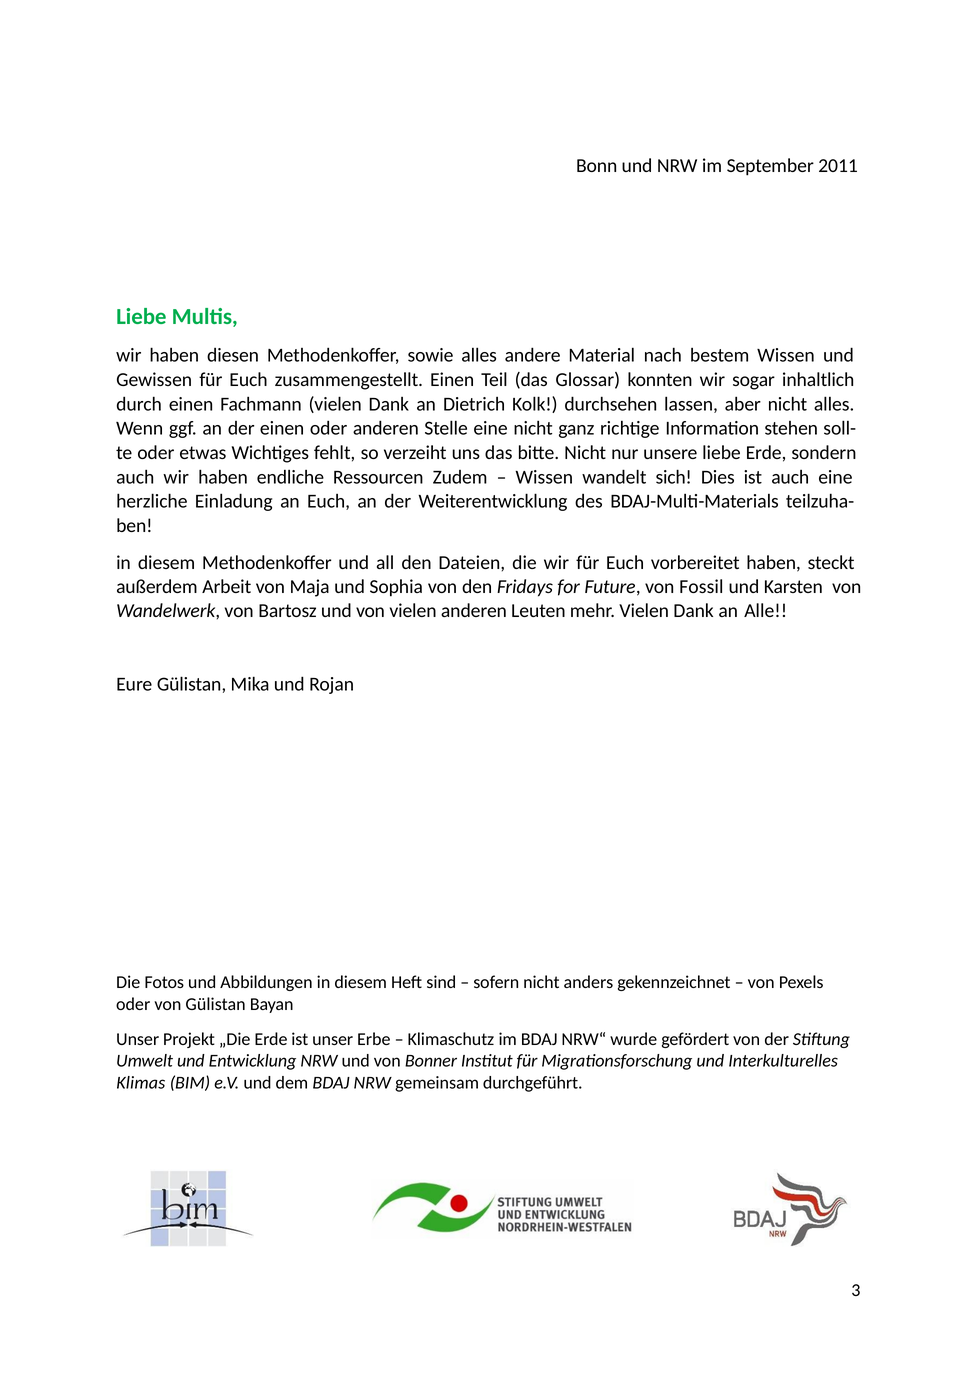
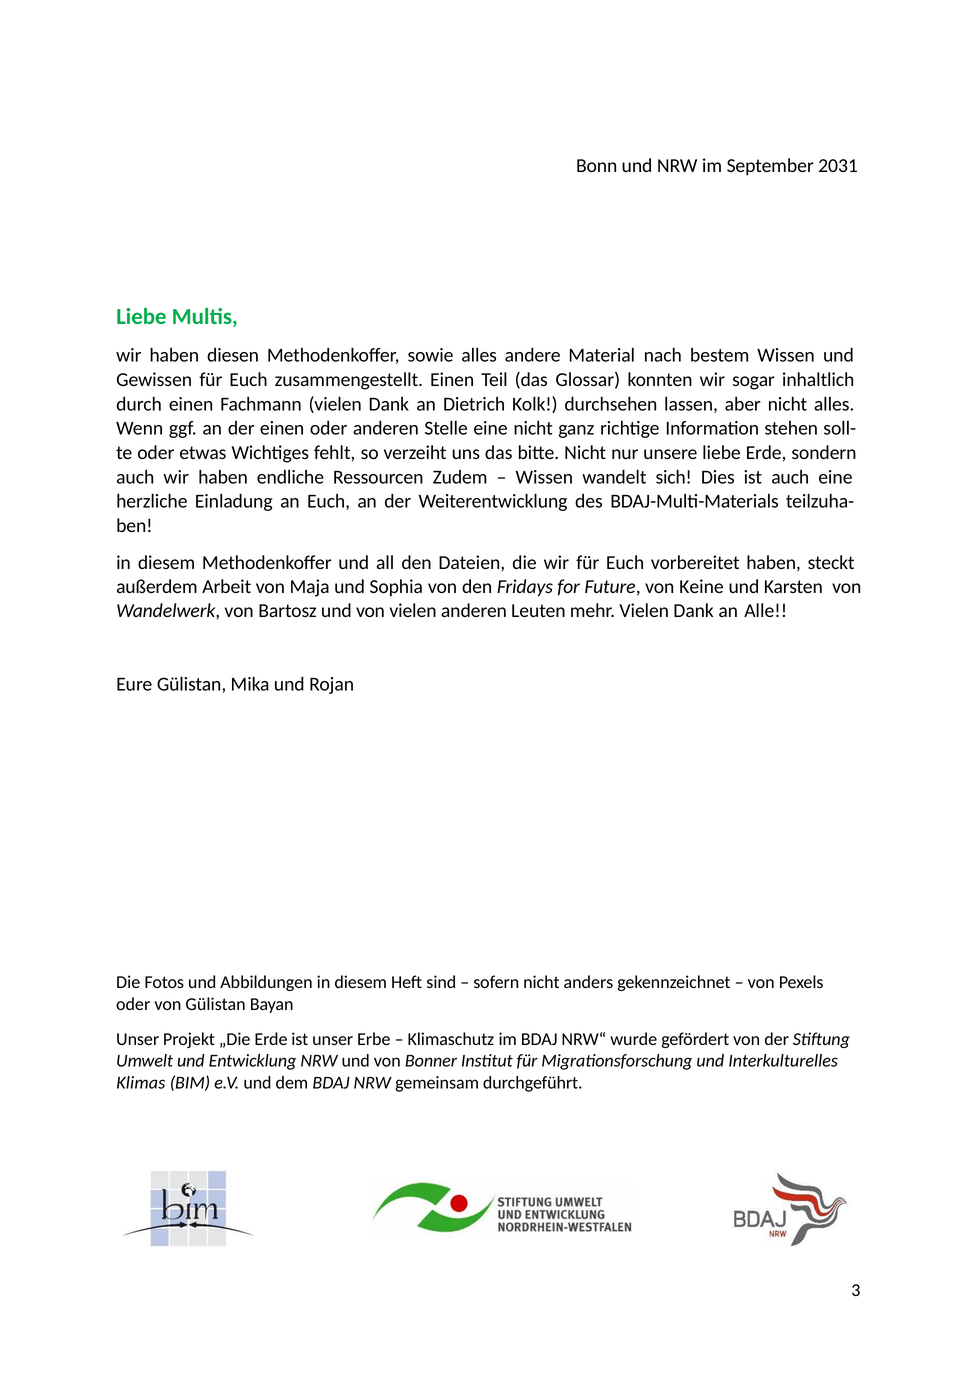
2011: 2011 -> 2031
Fossil: Fossil -> Keine
